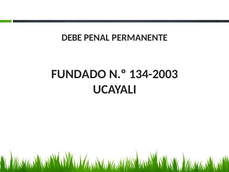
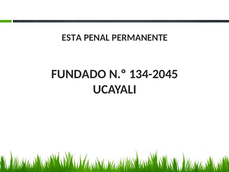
DEBE: DEBE -> ESTA
134-2003: 134-2003 -> 134-2045
